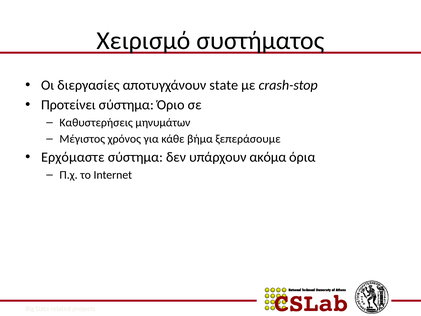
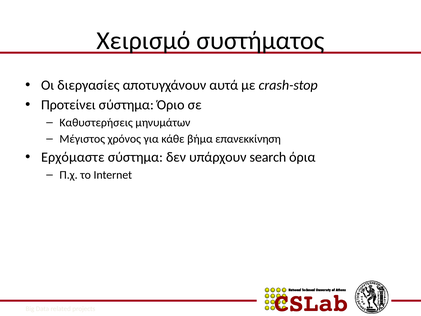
state: state -> αυτά
ξεπεράσουμε: ξεπεράσουμε -> επανεκκίνηση
ακόμα: ακόμα -> search
